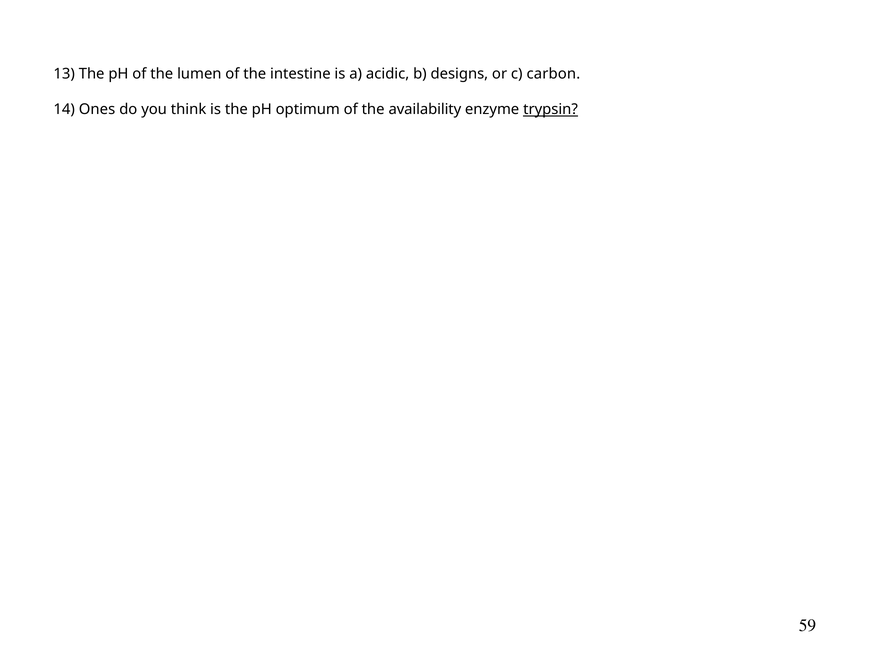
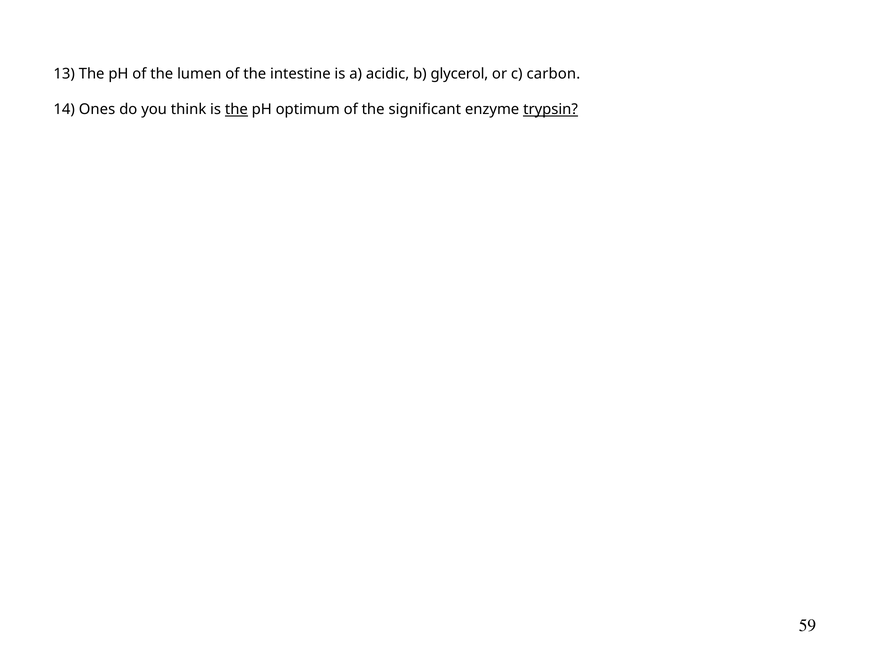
designs: designs -> glycerol
the at (236, 109) underline: none -> present
availability: availability -> significant
